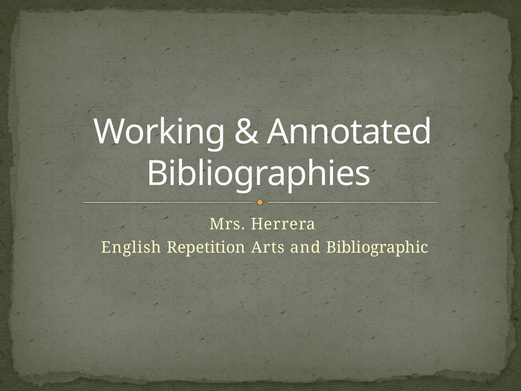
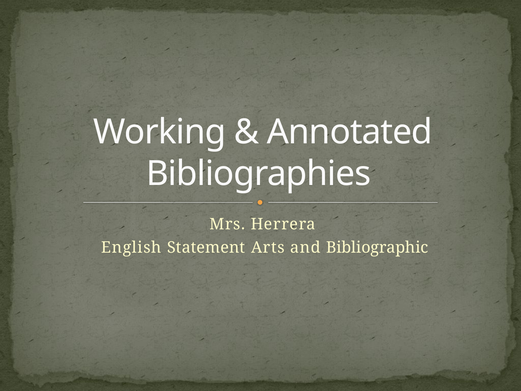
Repetition: Repetition -> Statement
